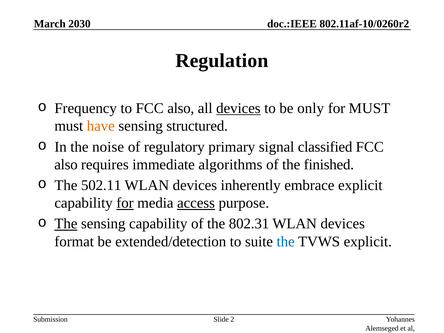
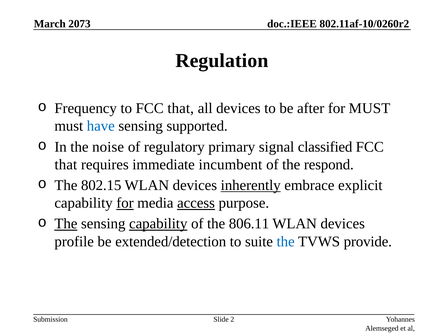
2030: 2030 -> 2073
to FCC also: also -> that
devices at (238, 108) underline: present -> none
only: only -> after
have colour: orange -> blue
structured: structured -> supported
also at (66, 165): also -> that
algorithms: algorithms -> incumbent
finished: finished -> respond
502.11: 502.11 -> 802.15
inherently underline: none -> present
capability at (158, 224) underline: none -> present
802.31: 802.31 -> 806.11
format: format -> profile
TVWS explicit: explicit -> provide
